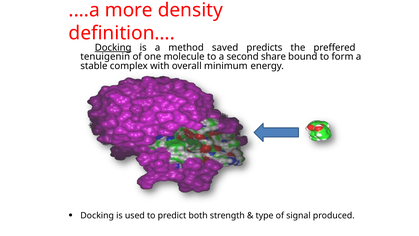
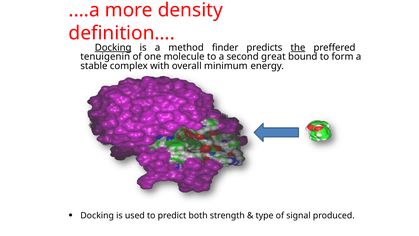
saved: saved -> finder
the underline: none -> present
share: share -> great
